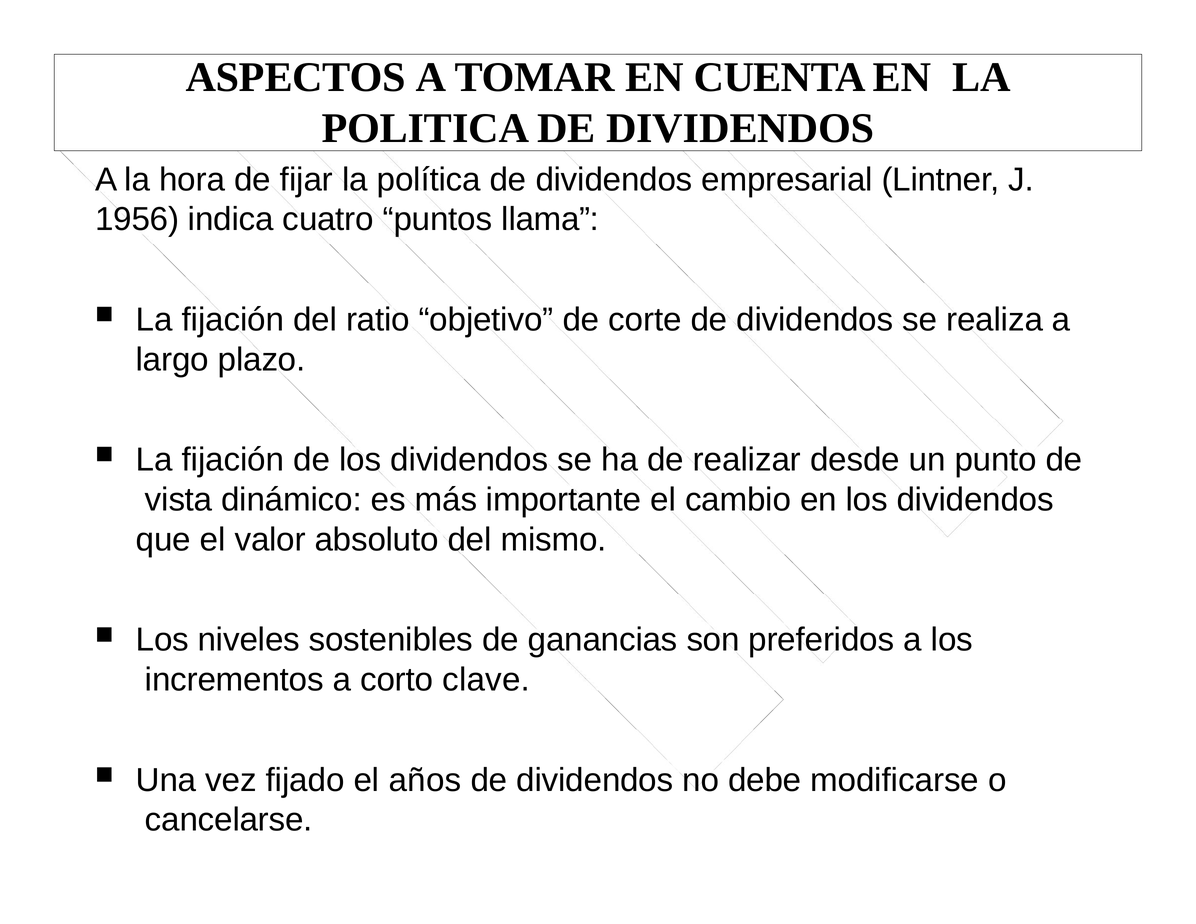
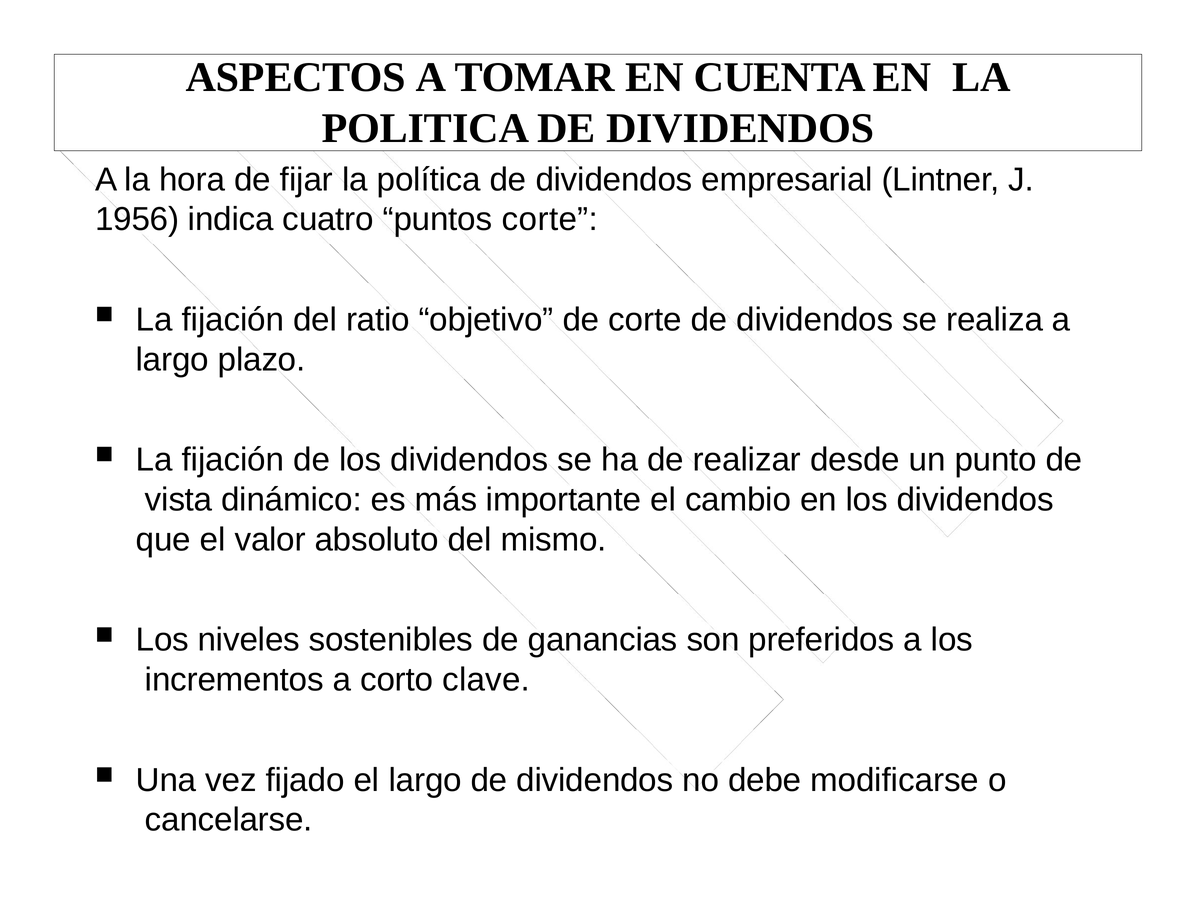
puntos llama: llama -> corte
el años: años -> largo
